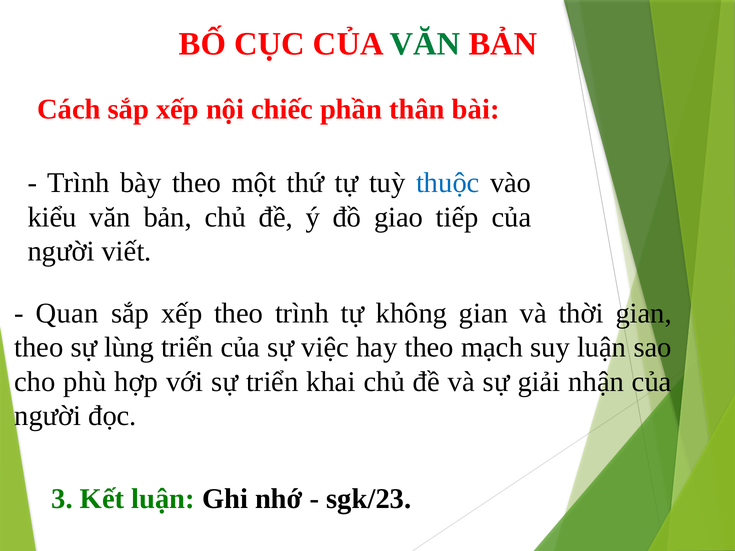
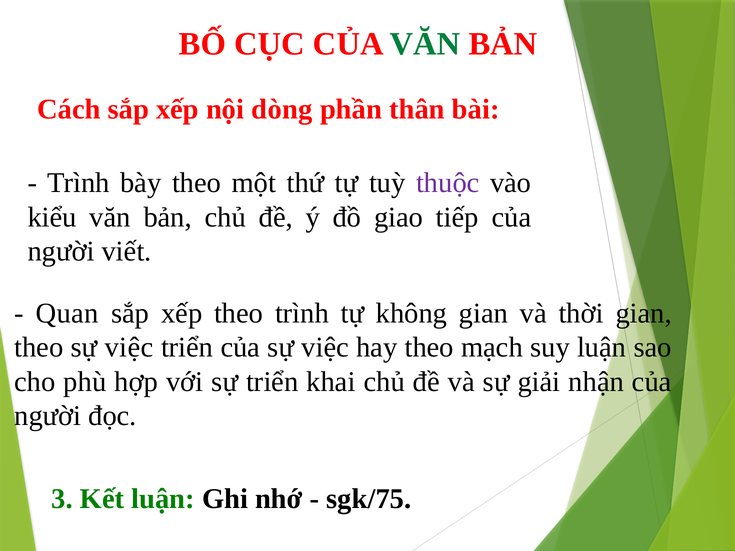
chiếc: chiếc -> dòng
thuộc colour: blue -> purple
theo sự lùng: lùng -> việc
sgk/23: sgk/23 -> sgk/75
